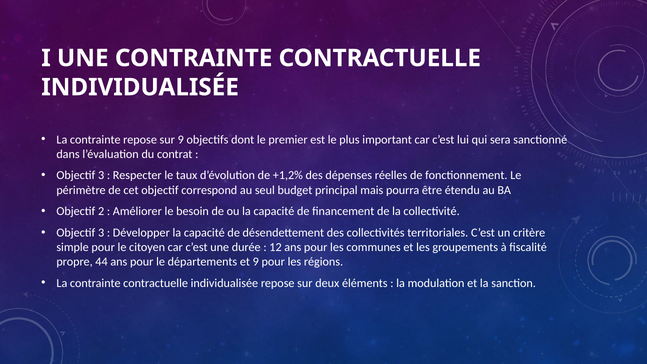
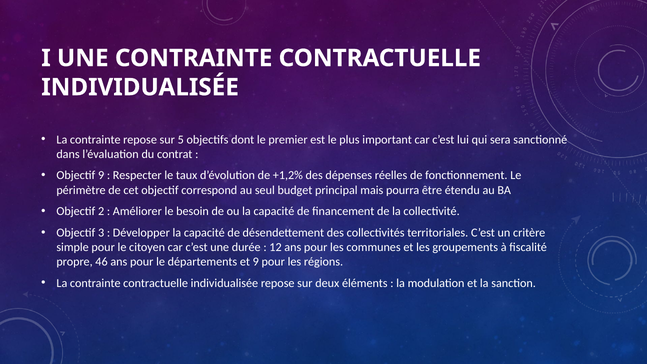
sur 9: 9 -> 5
3 at (101, 175): 3 -> 9
44: 44 -> 46
